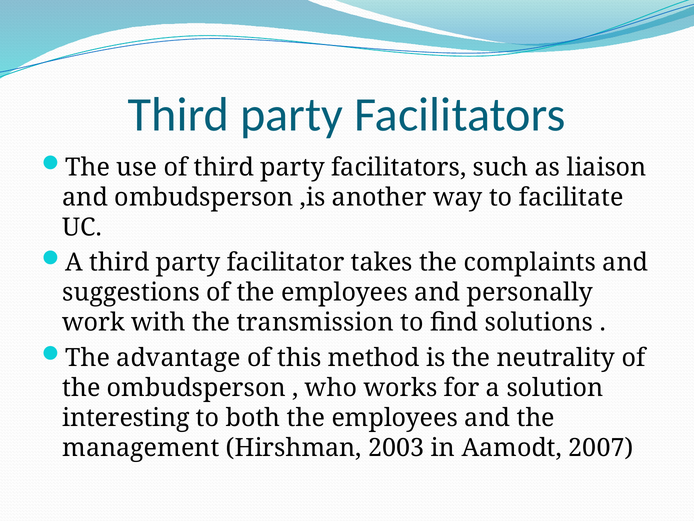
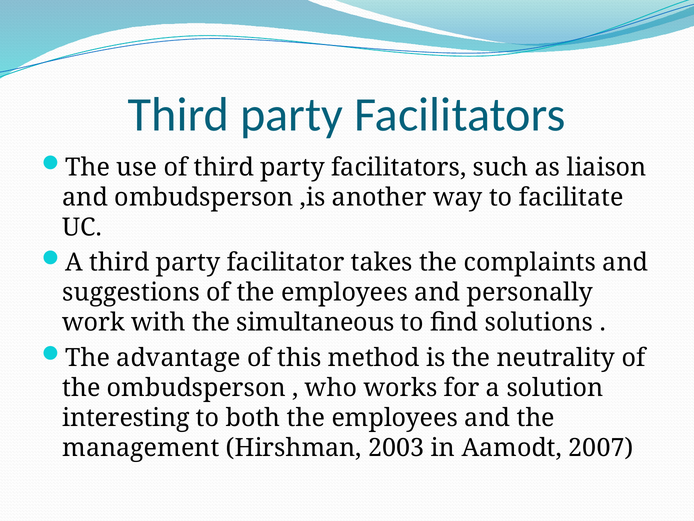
transmission: transmission -> simultaneous
